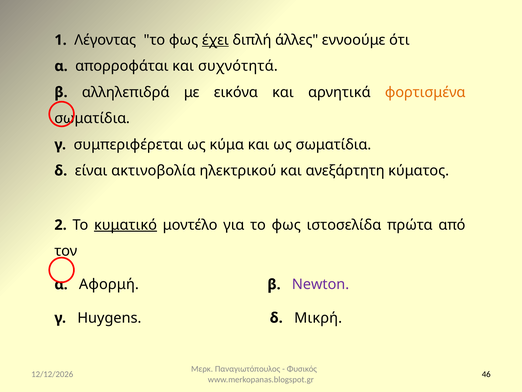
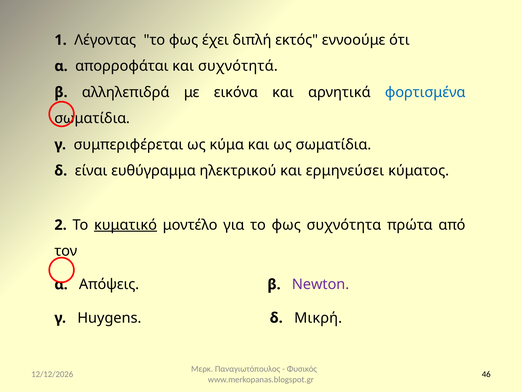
έχει underline: present -> none
άλλες: άλλες -> εκτός
φορτισμένα colour: orange -> blue
ακτινοβολία: ακτινοβολία -> ευθύγραμμα
ανεξάρτητη: ανεξάρτητη -> ερμηνεύσει
ιστοσελίδα: ιστοσελίδα -> συχνότητα
Αφορμή: Αφορμή -> Απόψεις
